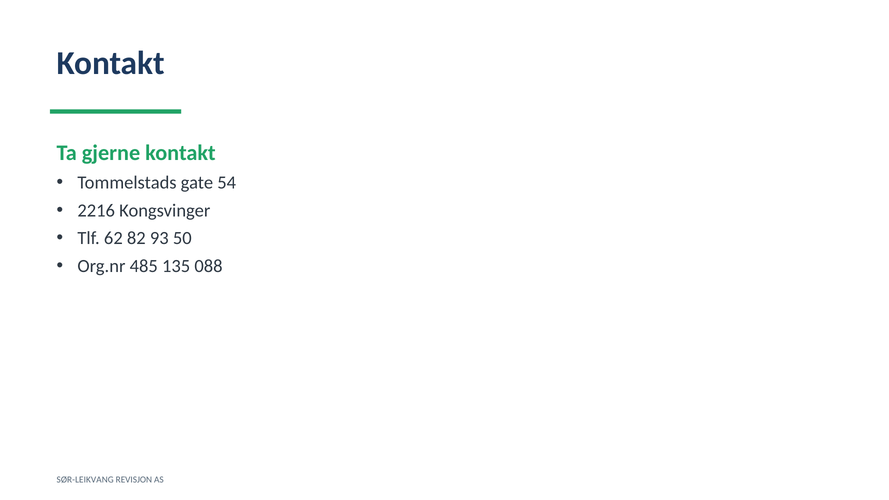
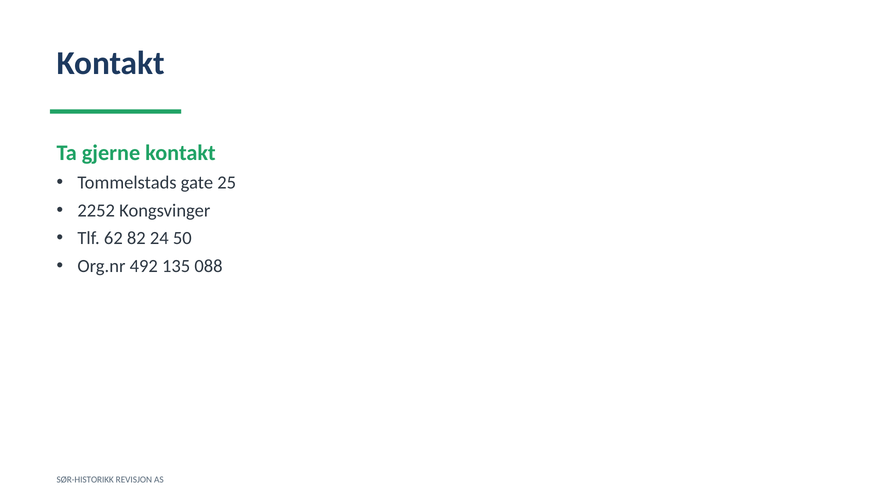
54: 54 -> 25
2216: 2216 -> 2252
93: 93 -> 24
485: 485 -> 492
SØR-LEIKVANG: SØR-LEIKVANG -> SØR-HISTORIKK
